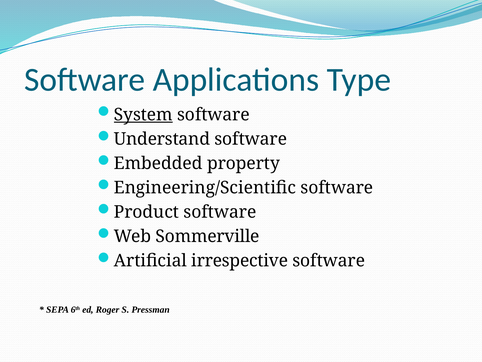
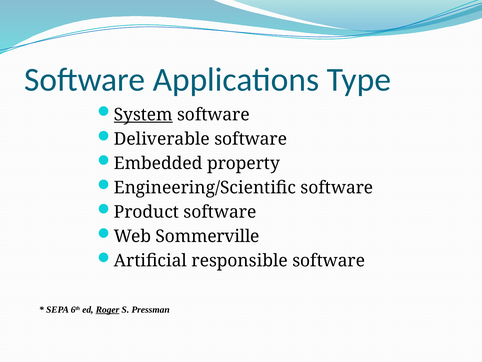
Understand: Understand -> Deliverable
irrespective: irrespective -> responsible
Roger underline: none -> present
